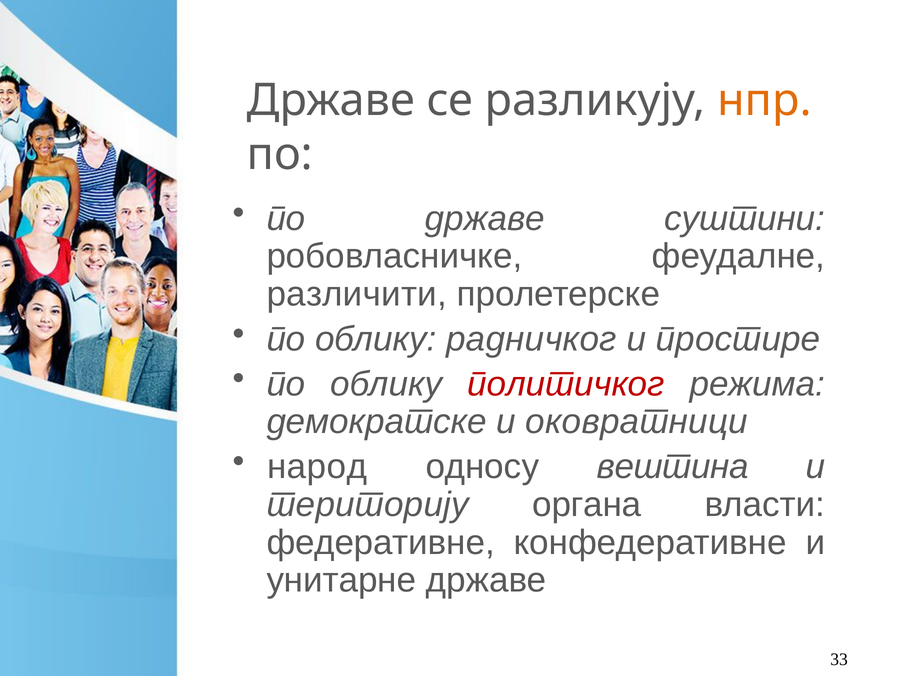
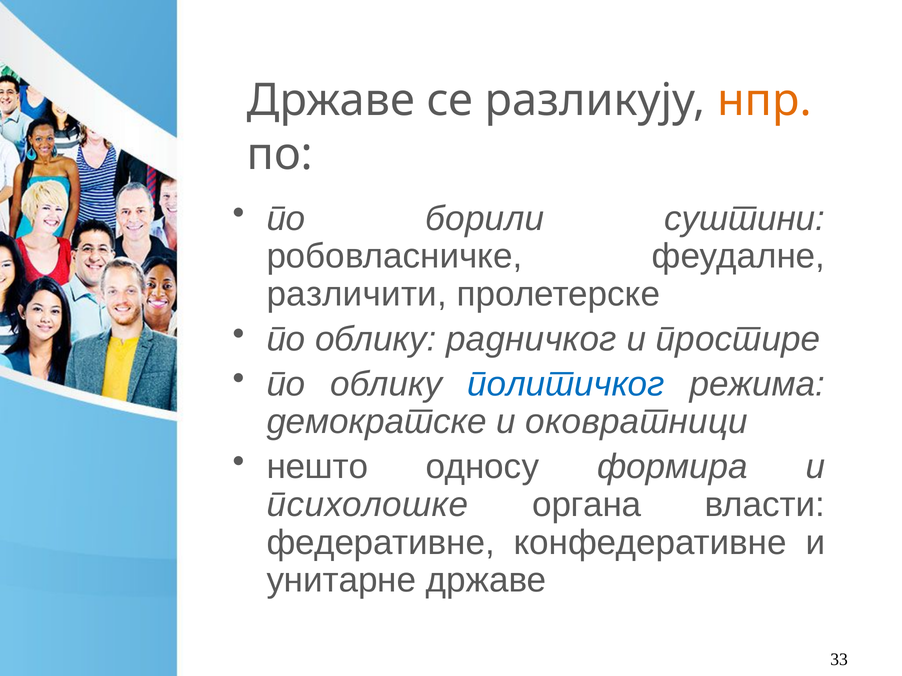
по државе: државе -> борили
политичког colour: red -> blue
народ: народ -> нешто
вештина: вештина -> формира
територију: територију -> психолошке
